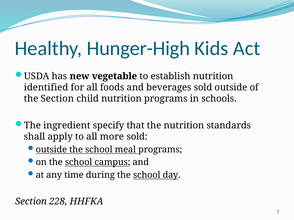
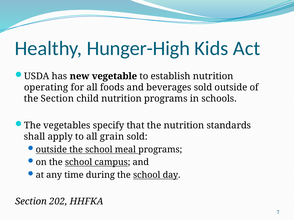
identified: identified -> operating
ingredient: ingredient -> vegetables
more: more -> grain
228: 228 -> 202
